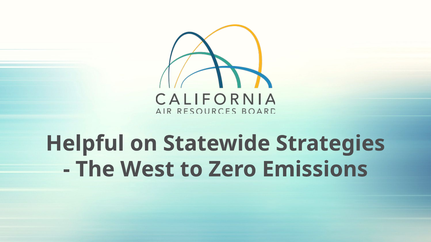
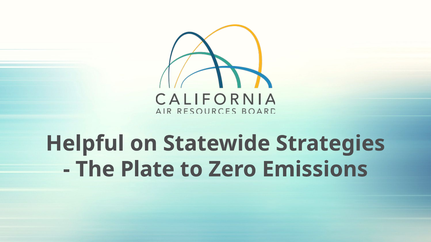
West: West -> Plate
